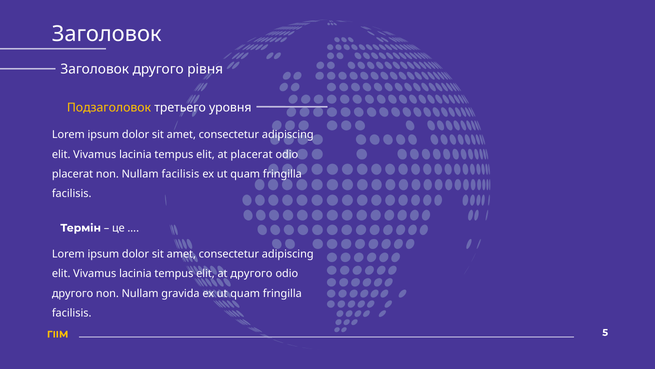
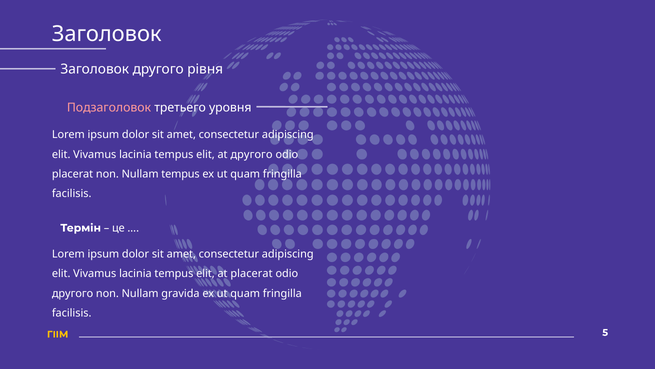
Подзаголовок colour: yellow -> pink
at placerat: placerat -> другого
Nullam facilisis: facilisis -> tempus
at другого: другого -> placerat
